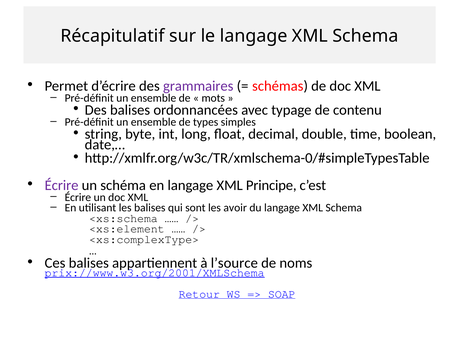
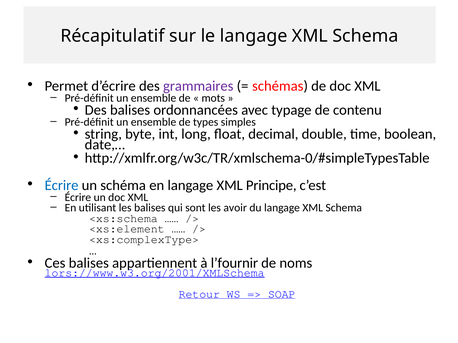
Écrire at (62, 185) colour: purple -> blue
l’source: l’source -> l’fournir
prix://www.w3.org/2001/XMLSchema: prix://www.w3.org/2001/XMLSchema -> lors://www.w3.org/2001/XMLSchema
